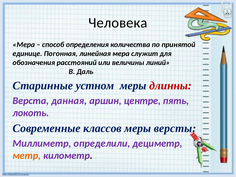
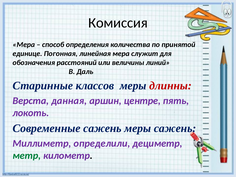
Человека: Человека -> Комиссия
устном: устном -> классов
Современные классов: классов -> сажень
меры версты: версты -> сажень
метр colour: orange -> green
